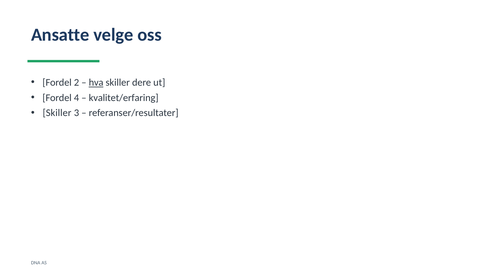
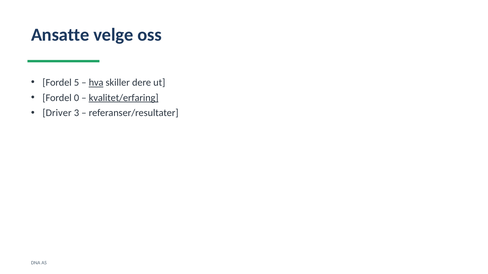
2: 2 -> 5
4: 4 -> 0
kvalitet/erfaring underline: none -> present
Skiller at (57, 113): Skiller -> Driver
